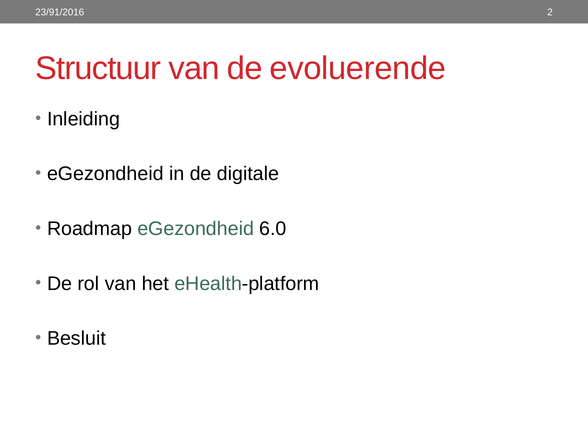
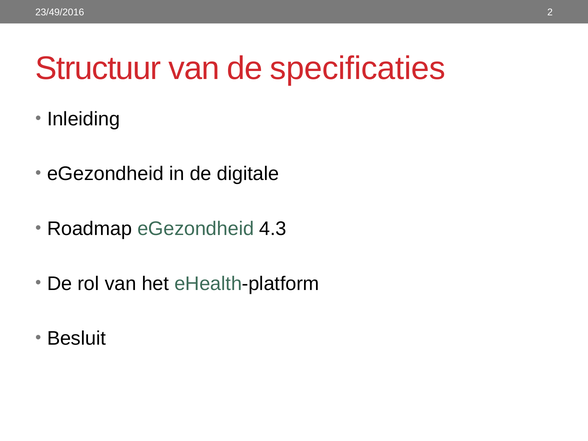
23/91/2016: 23/91/2016 -> 23/49/2016
evoluerende: evoluerende -> specificaties
6.0: 6.0 -> 4.3
